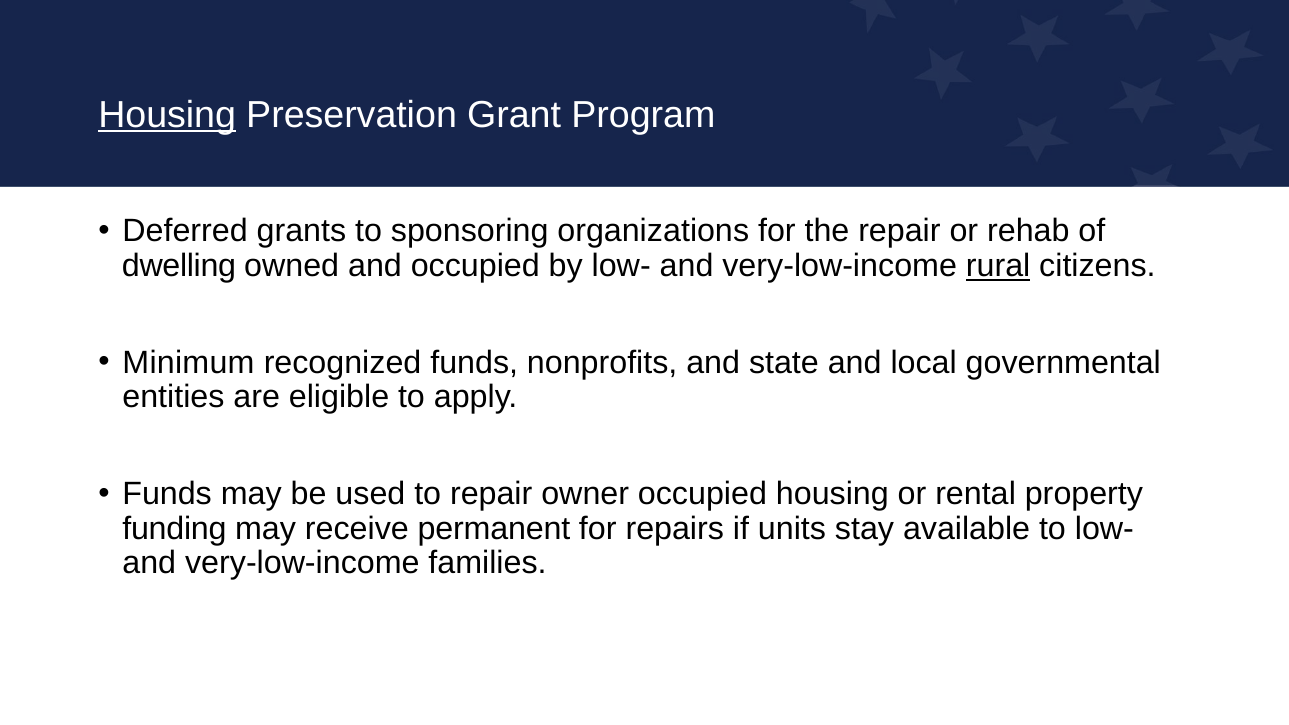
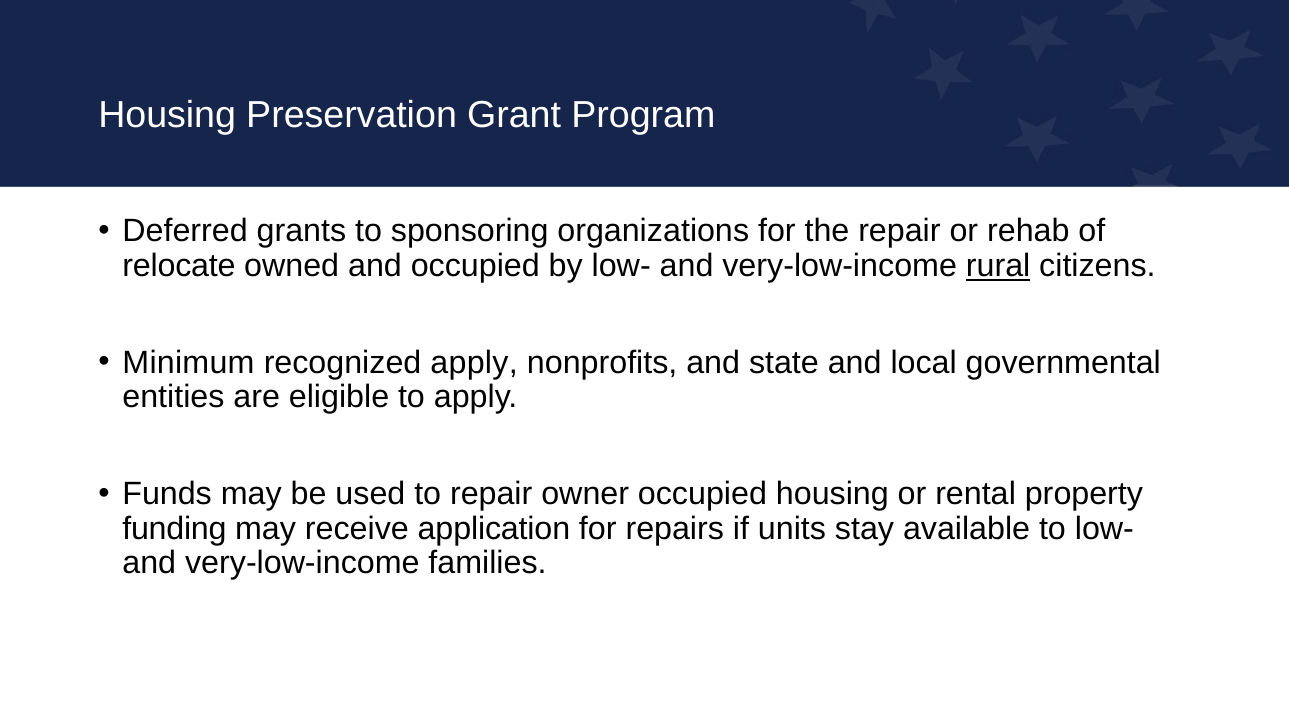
Housing at (167, 115) underline: present -> none
dwelling: dwelling -> relocate
recognized funds: funds -> apply
permanent: permanent -> application
